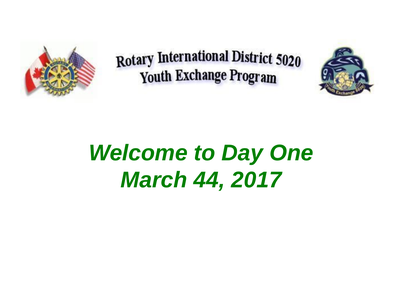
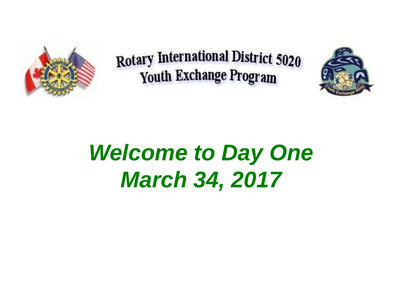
44: 44 -> 34
